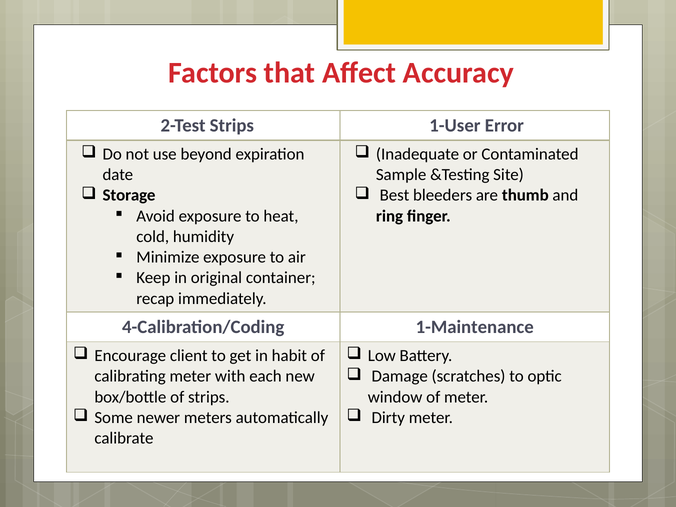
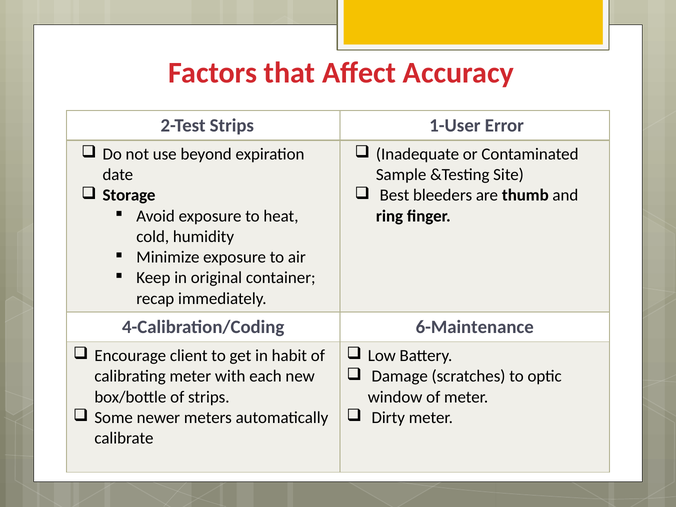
1-Maintenance: 1-Maintenance -> 6-Maintenance
